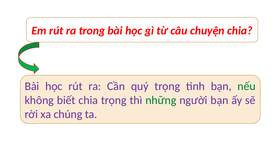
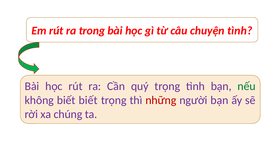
chuyện chia: chia -> tình
biết chia: chia -> biết
những colour: green -> red
